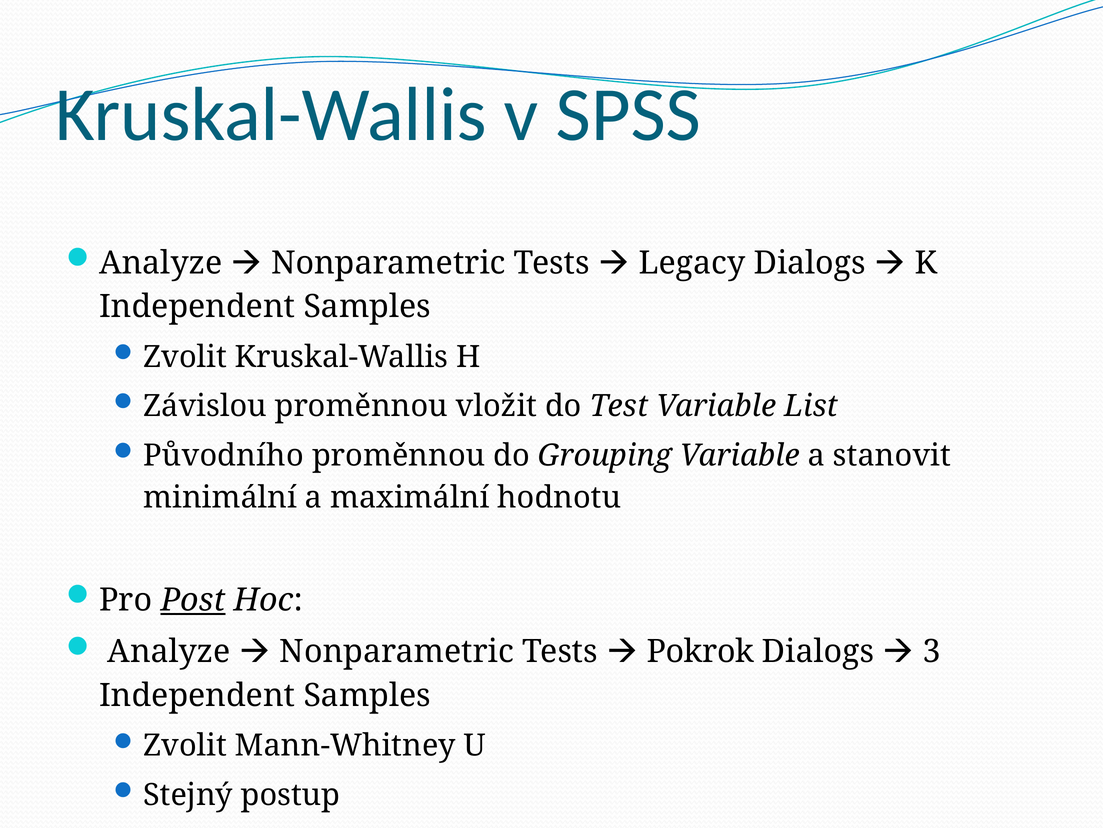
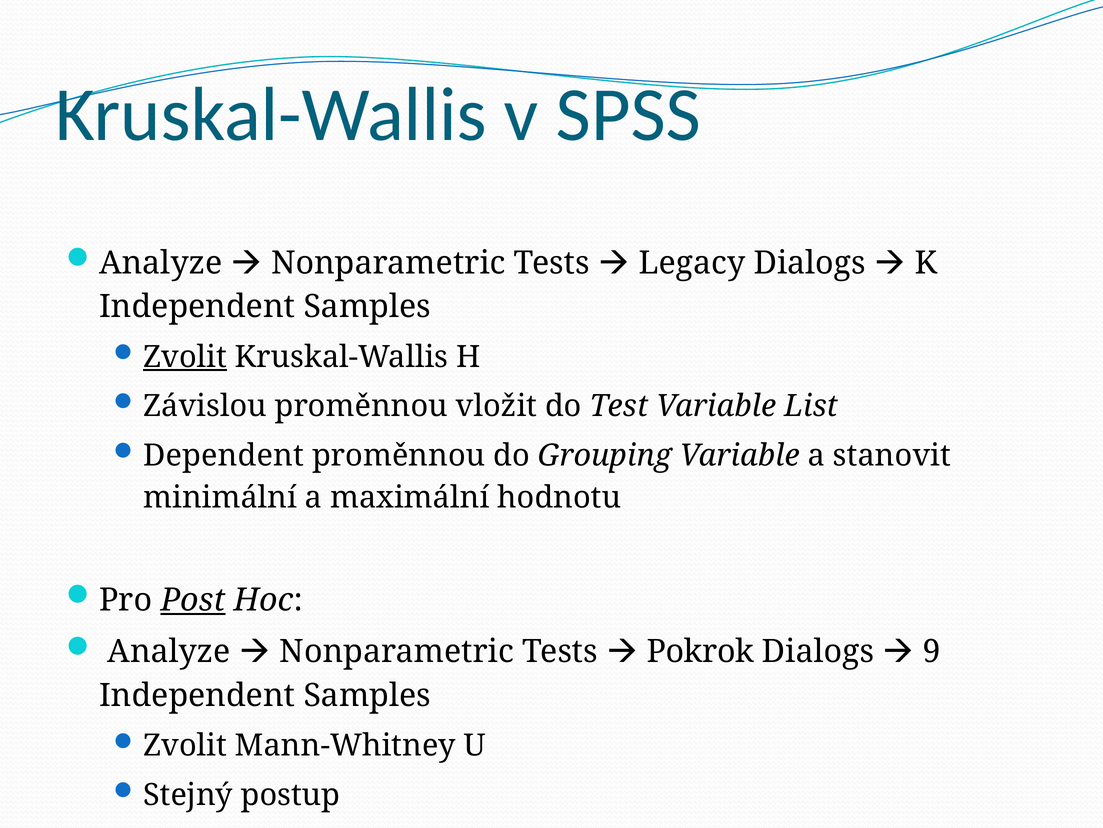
Zvolit at (185, 357) underline: none -> present
Původního: Původního -> Dependent
3: 3 -> 9
